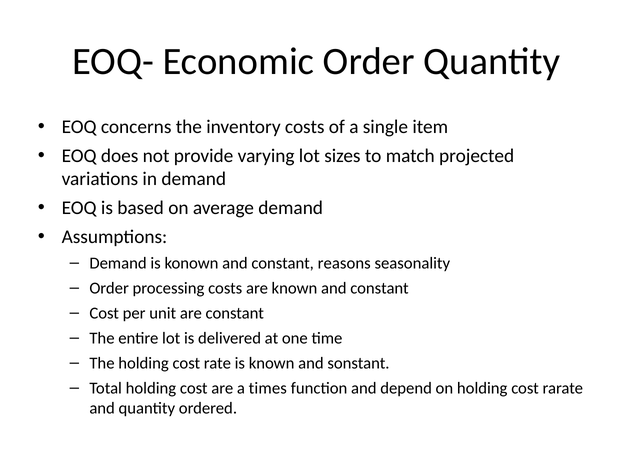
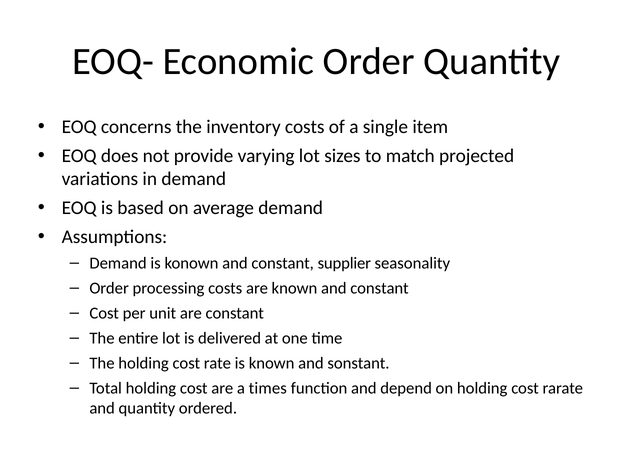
reasons: reasons -> supplier
